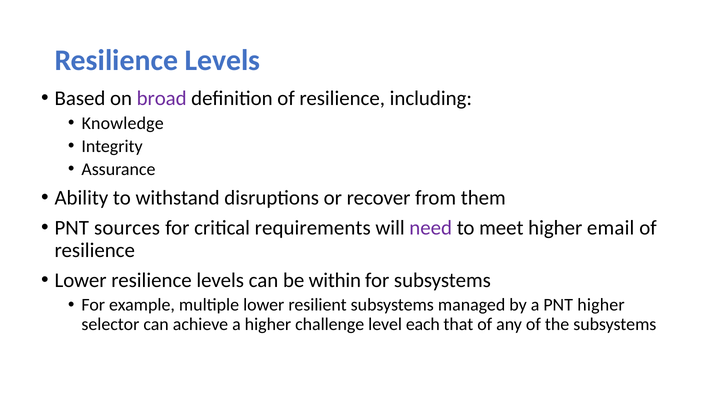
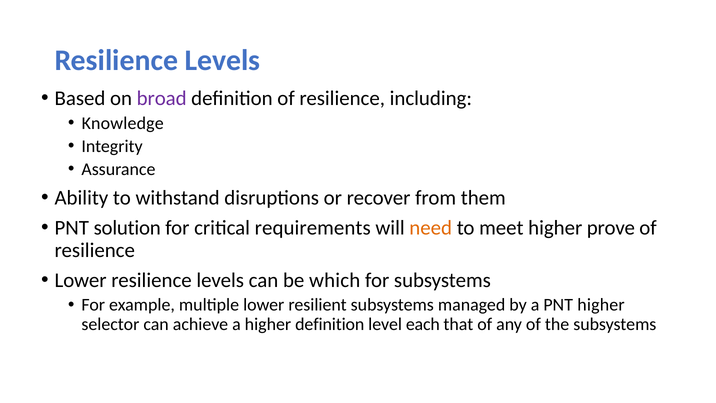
sources: sources -> solution
need colour: purple -> orange
email: email -> prove
within: within -> which
higher challenge: challenge -> definition
